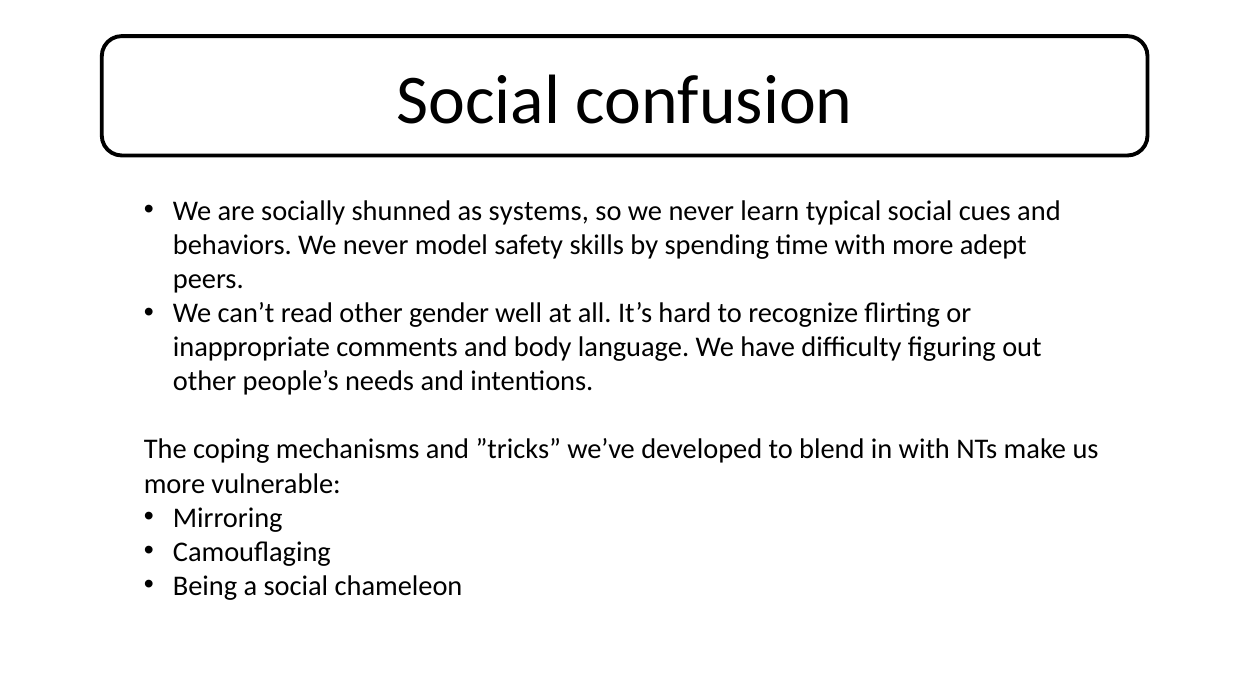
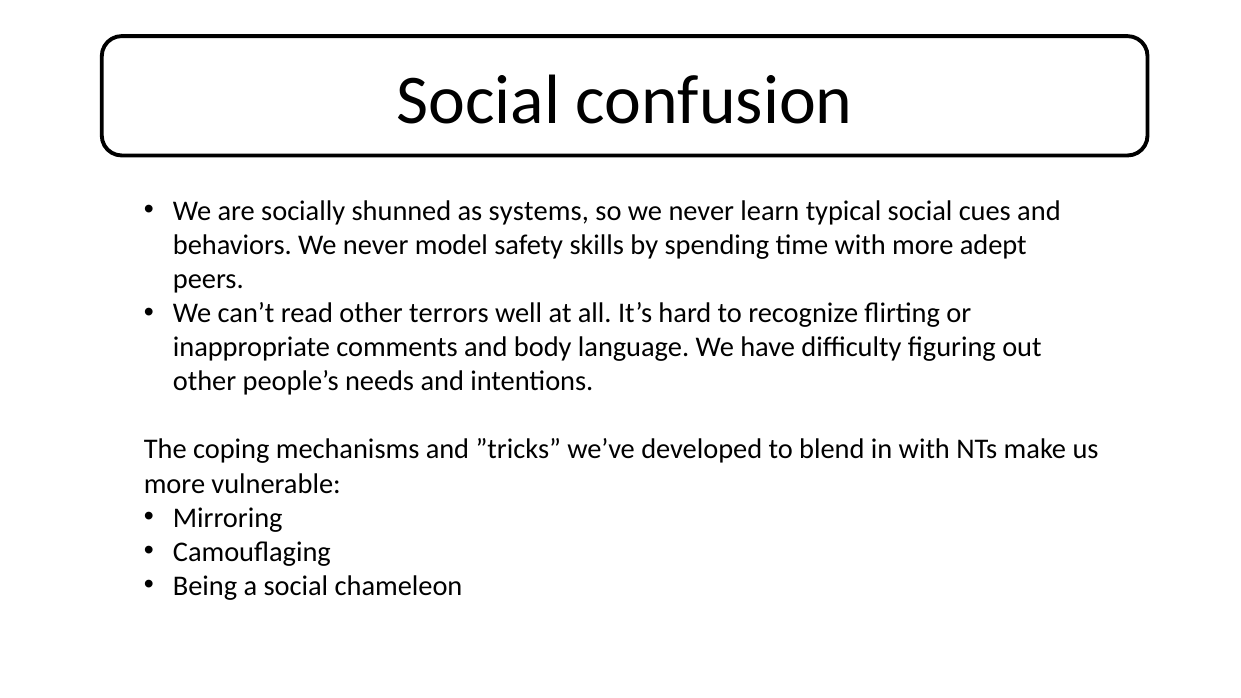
gender: gender -> terrors
